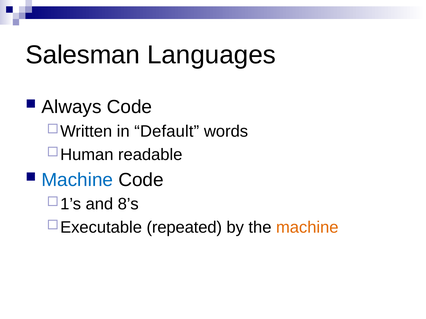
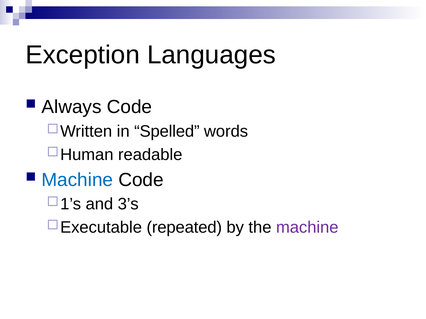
Salesman: Salesman -> Exception
Default: Default -> Spelled
8’s: 8’s -> 3’s
machine at (307, 228) colour: orange -> purple
